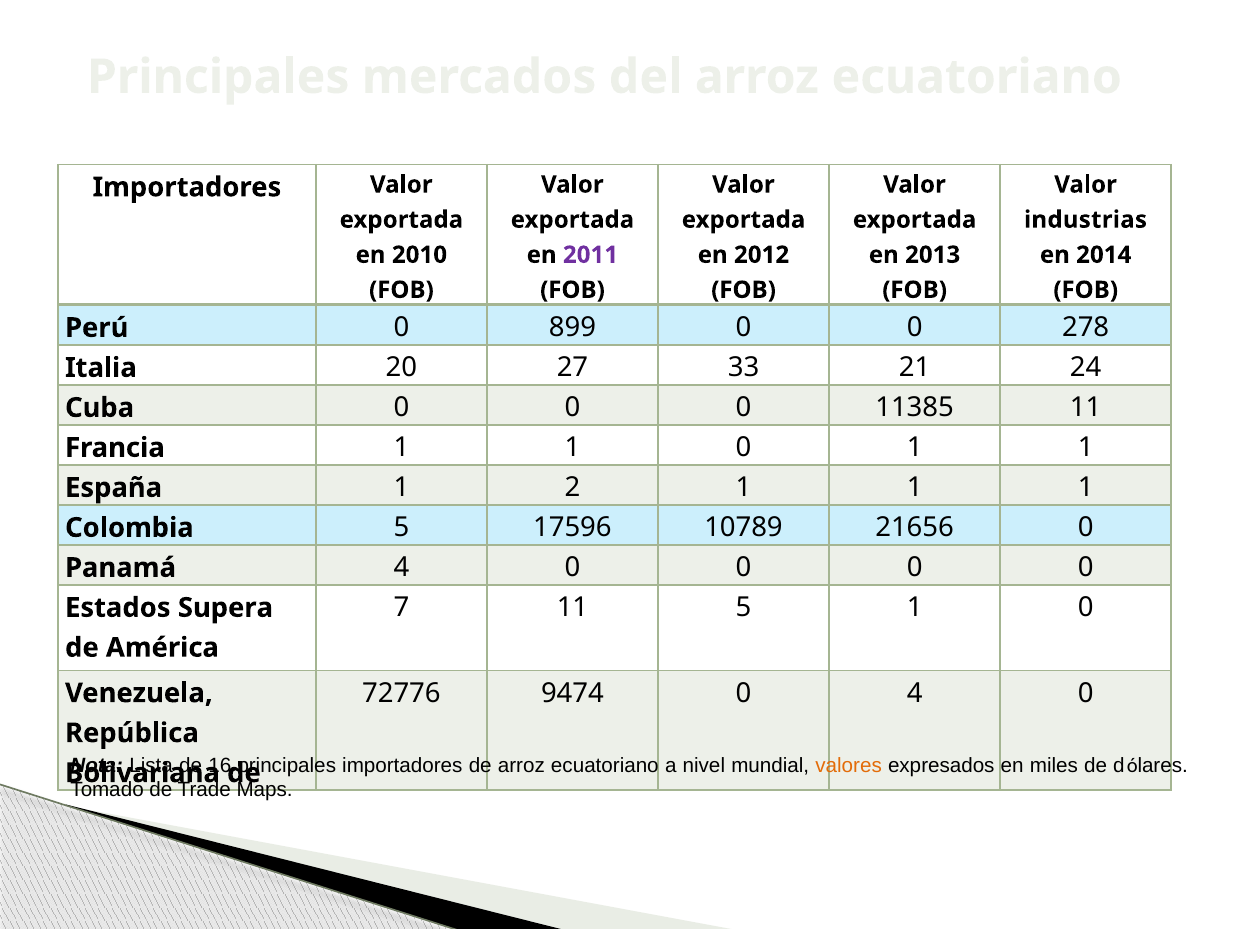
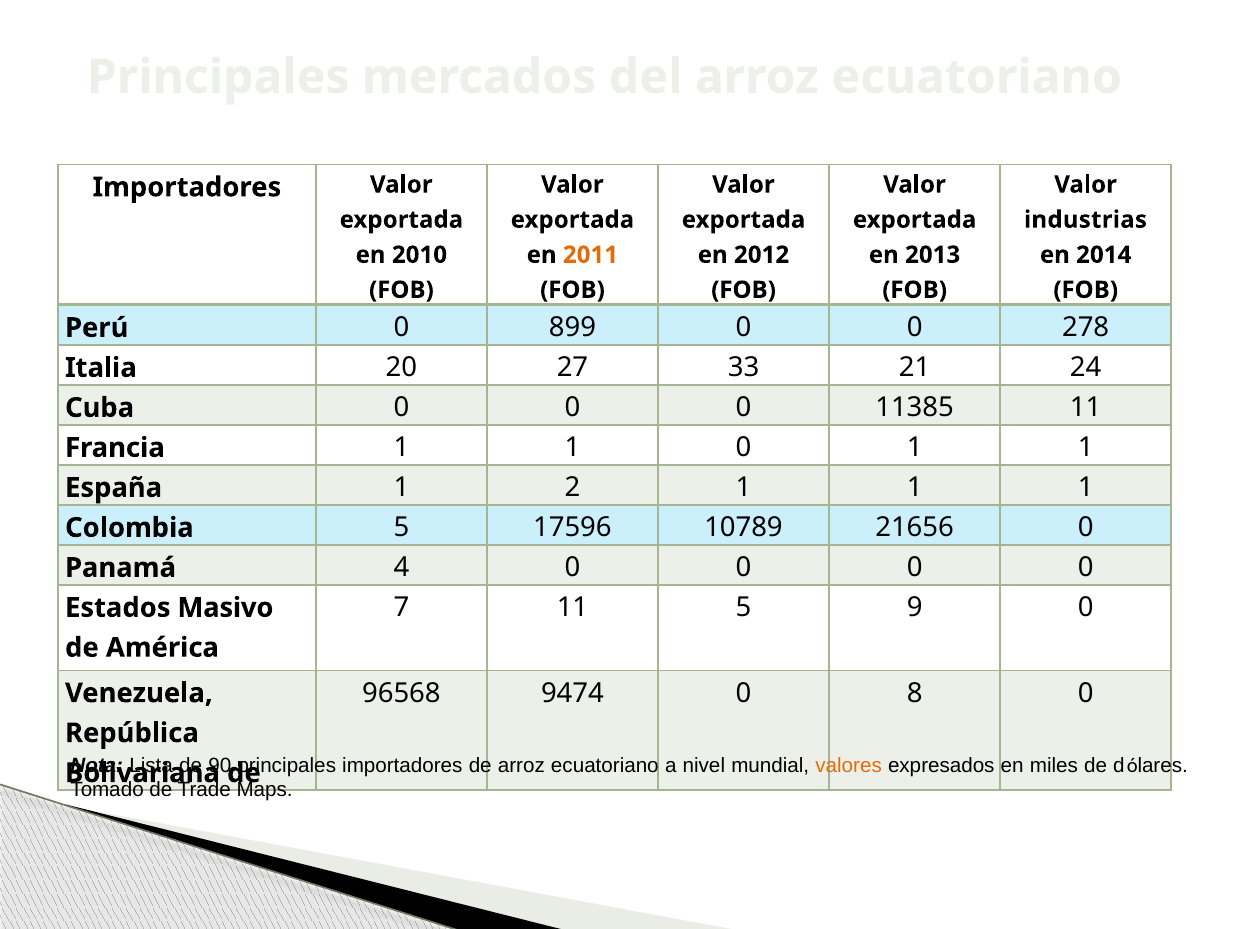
2011 colour: purple -> orange
5 1: 1 -> 9
Supera: Supera -> Masivo
72776: 72776 -> 96568
0 4: 4 -> 8
16: 16 -> 90
